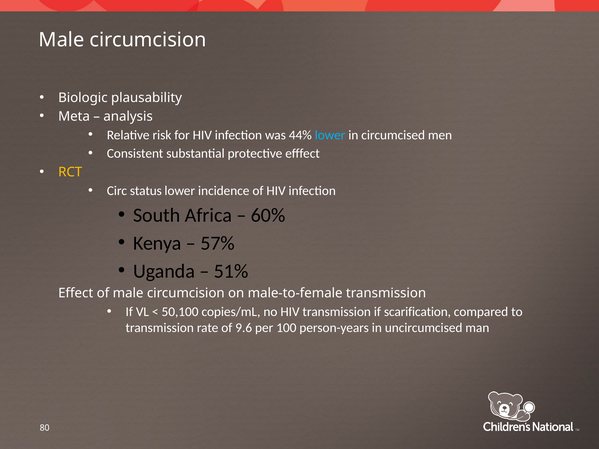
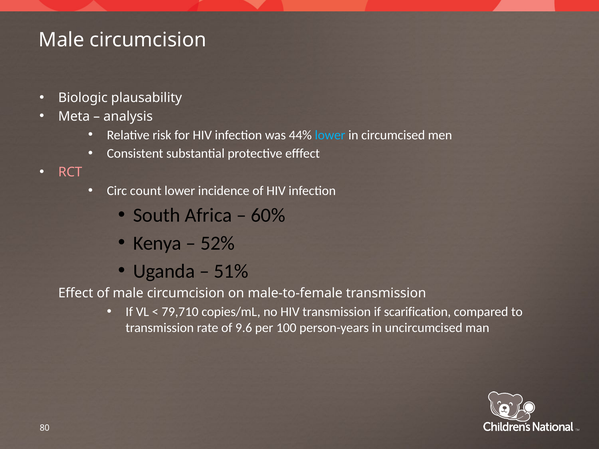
RCT colour: yellow -> pink
status: status -> count
57%: 57% -> 52%
50,100: 50,100 -> 79,710
